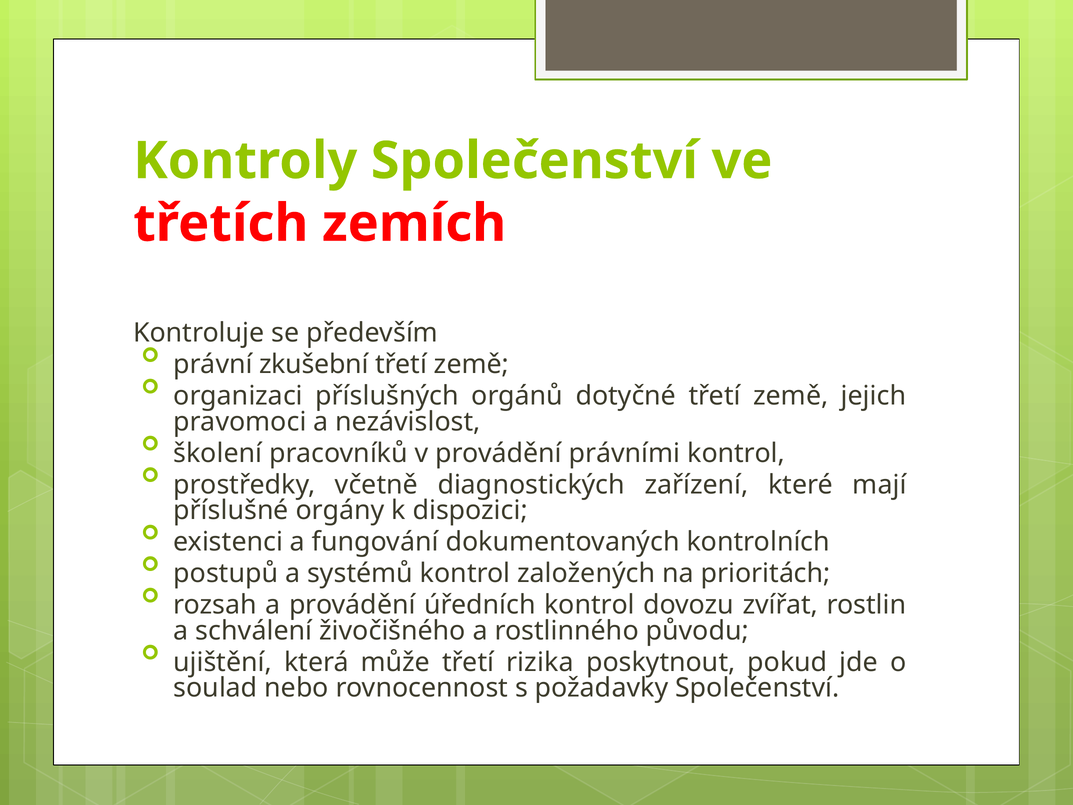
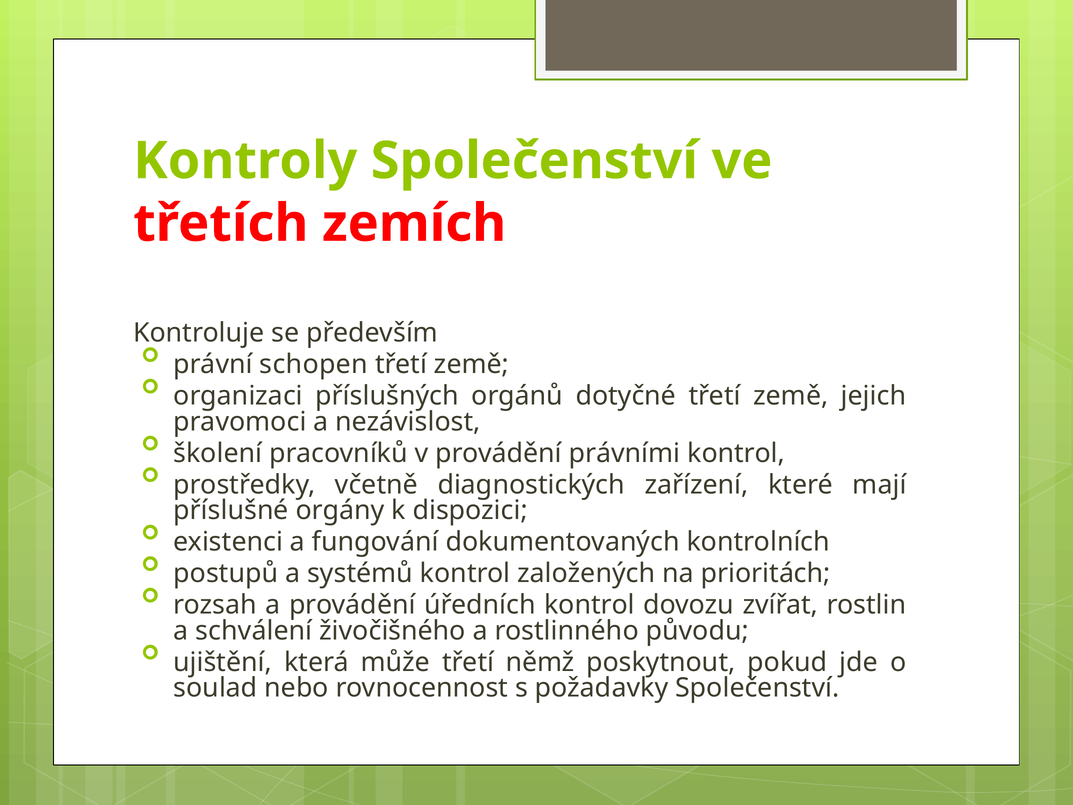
zkušební: zkušební -> schopen
rizika: rizika -> němž
